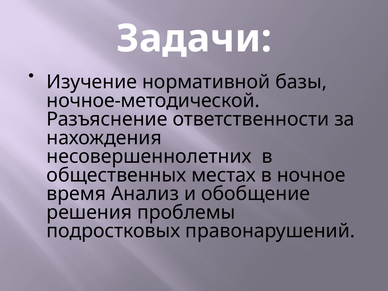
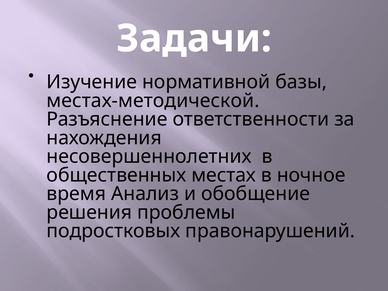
ночное-методической: ночное-методической -> местах-методической
